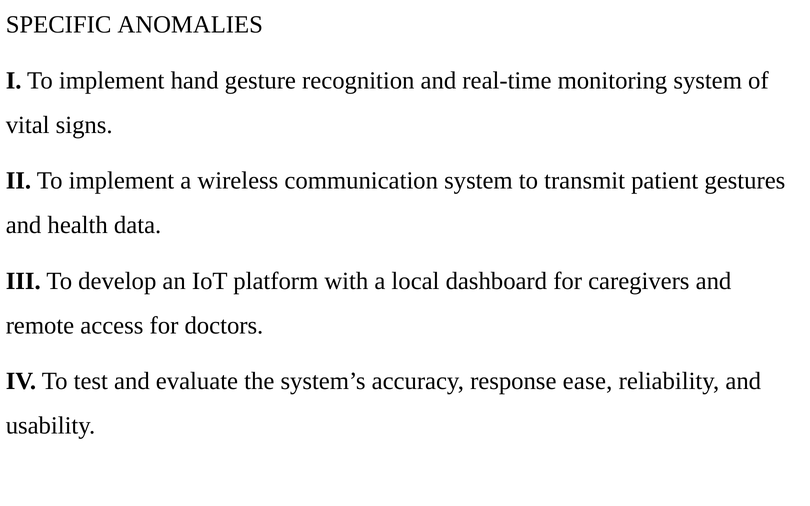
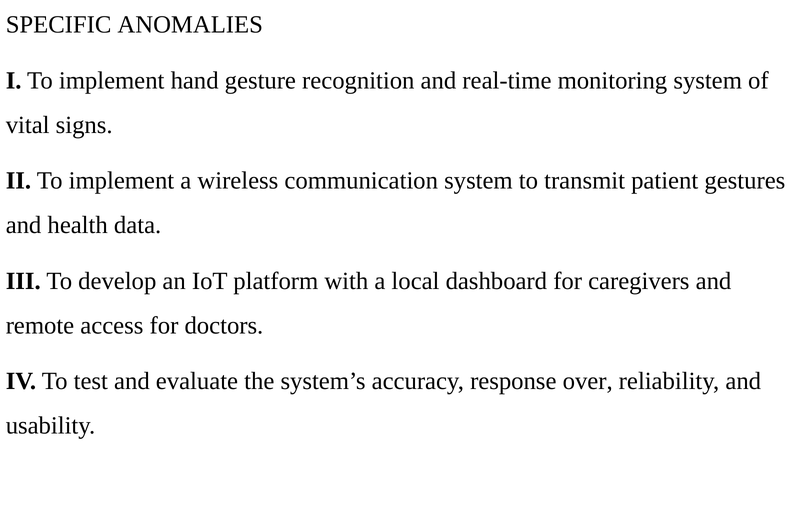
ease: ease -> over
